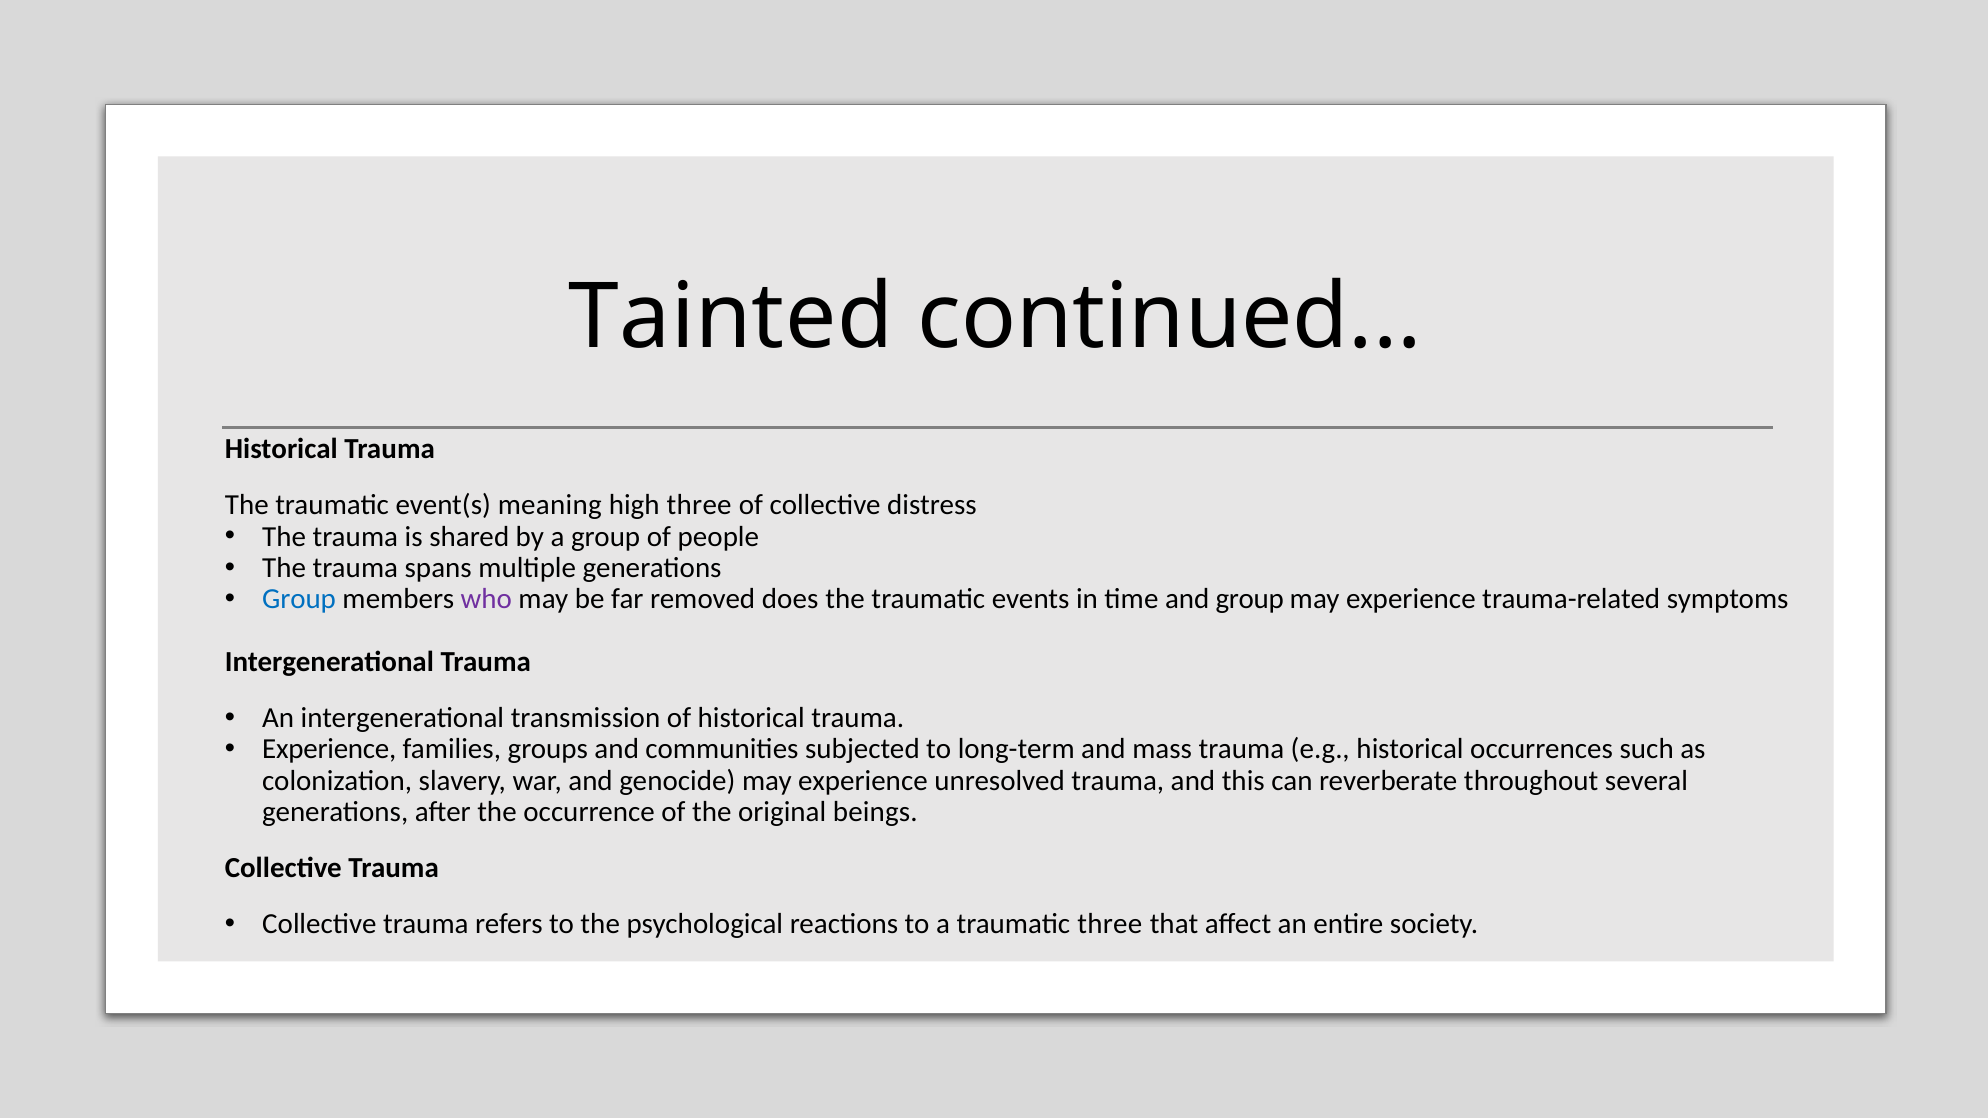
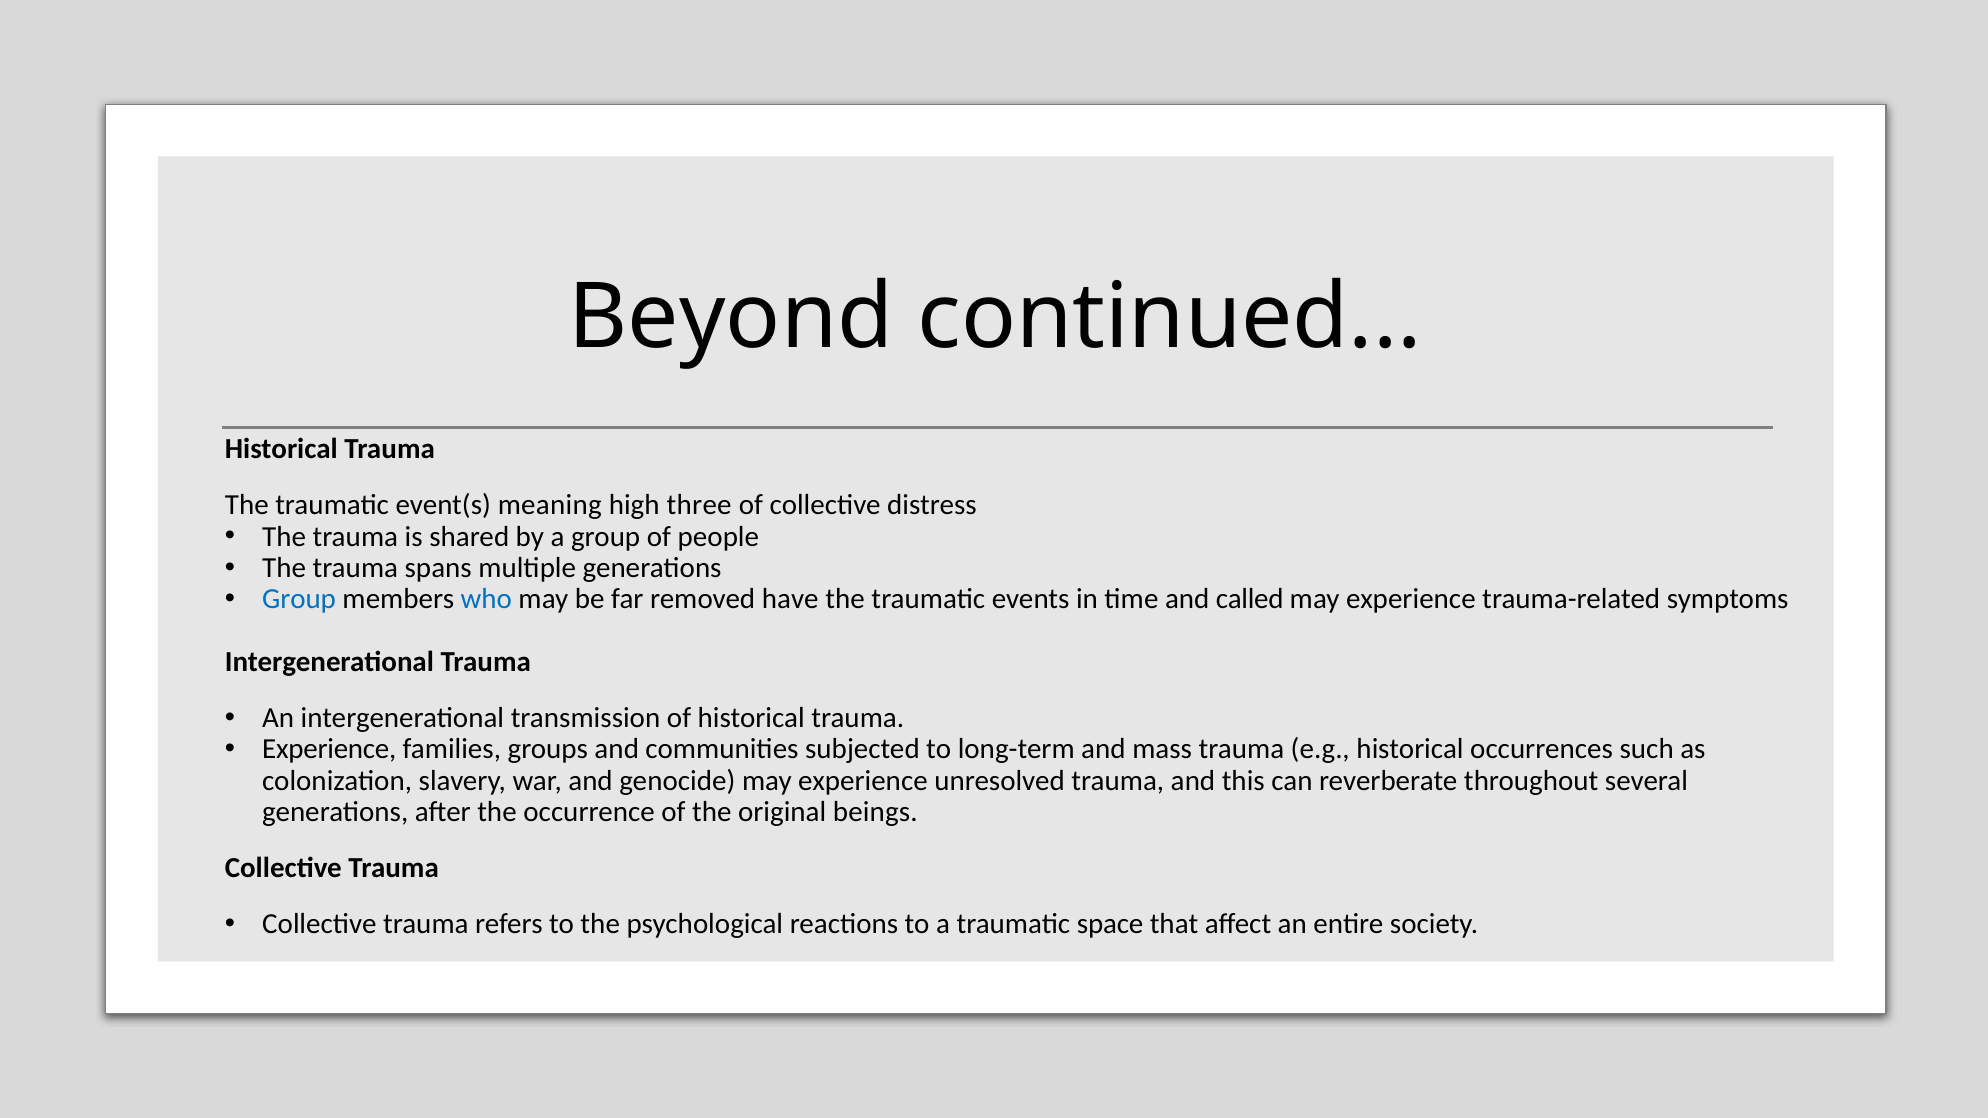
Tainted: Tainted -> Beyond
who colour: purple -> blue
does: does -> have
and group: group -> called
traumatic three: three -> space
